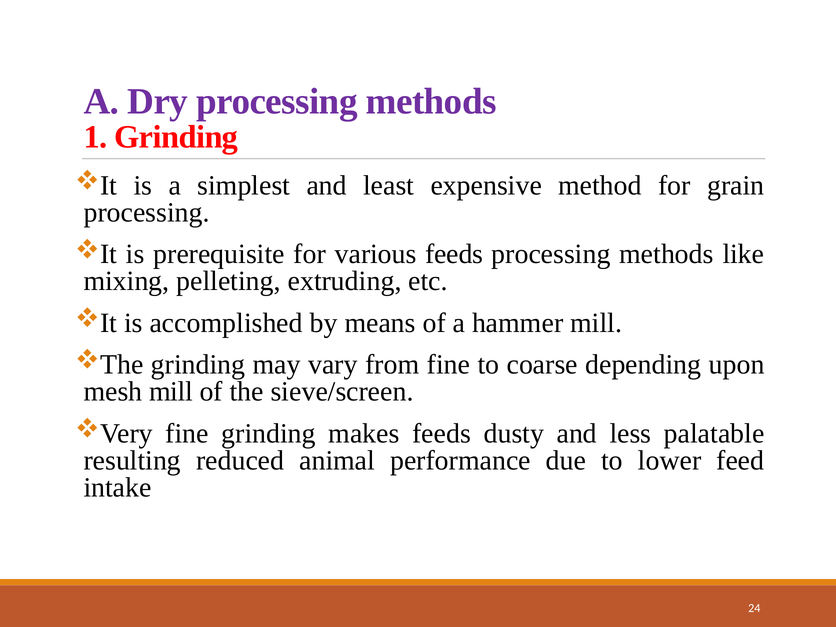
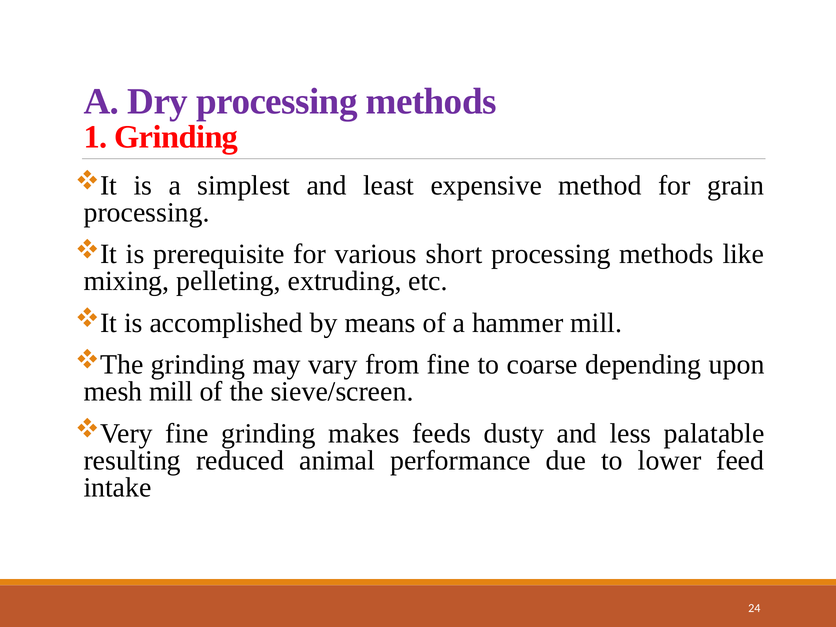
various feeds: feeds -> short
